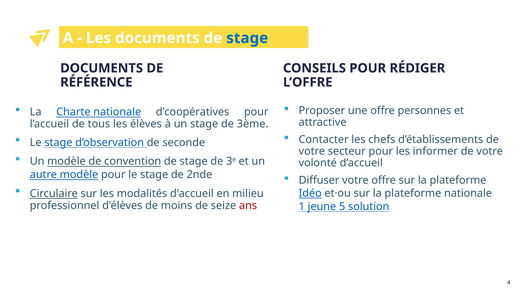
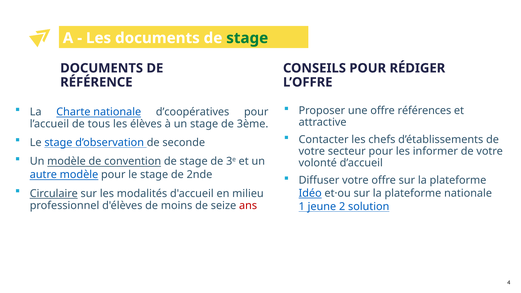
stage at (247, 38) colour: blue -> green
personnes: personnes -> références
5: 5 -> 2
